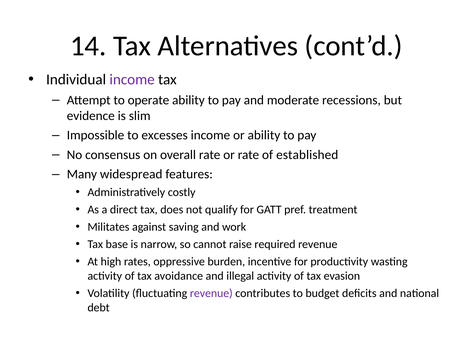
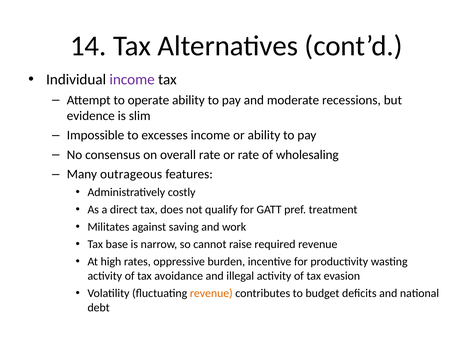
established: established -> wholesaling
widespread: widespread -> outrageous
revenue at (211, 293) colour: purple -> orange
